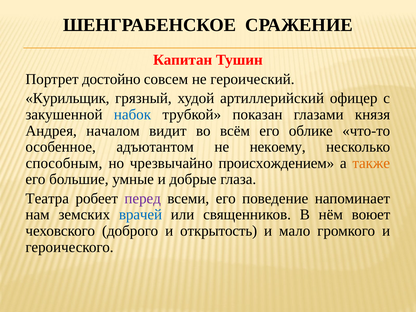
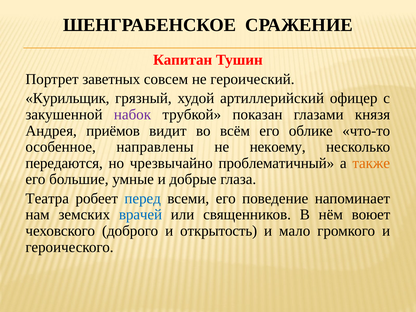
достойно: достойно -> заветных
набок colour: blue -> purple
началом: началом -> приёмов
адъютантом: адъютантом -> направлены
способным: способным -> передаются
происхождением: происхождением -> проблематичный
перед colour: purple -> blue
